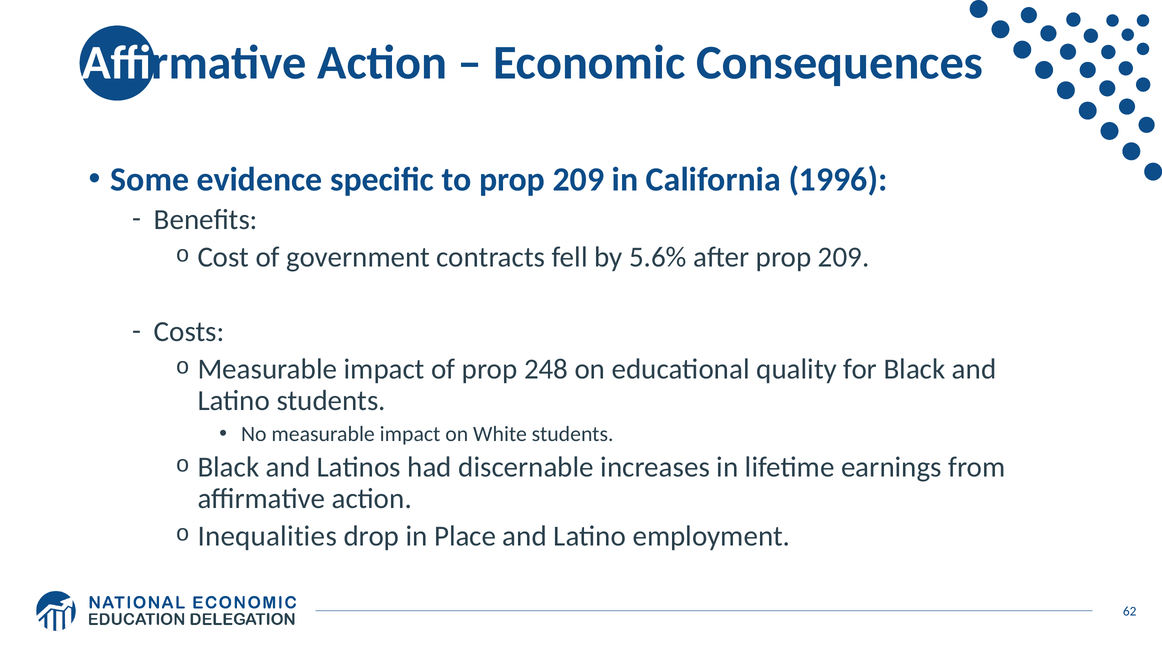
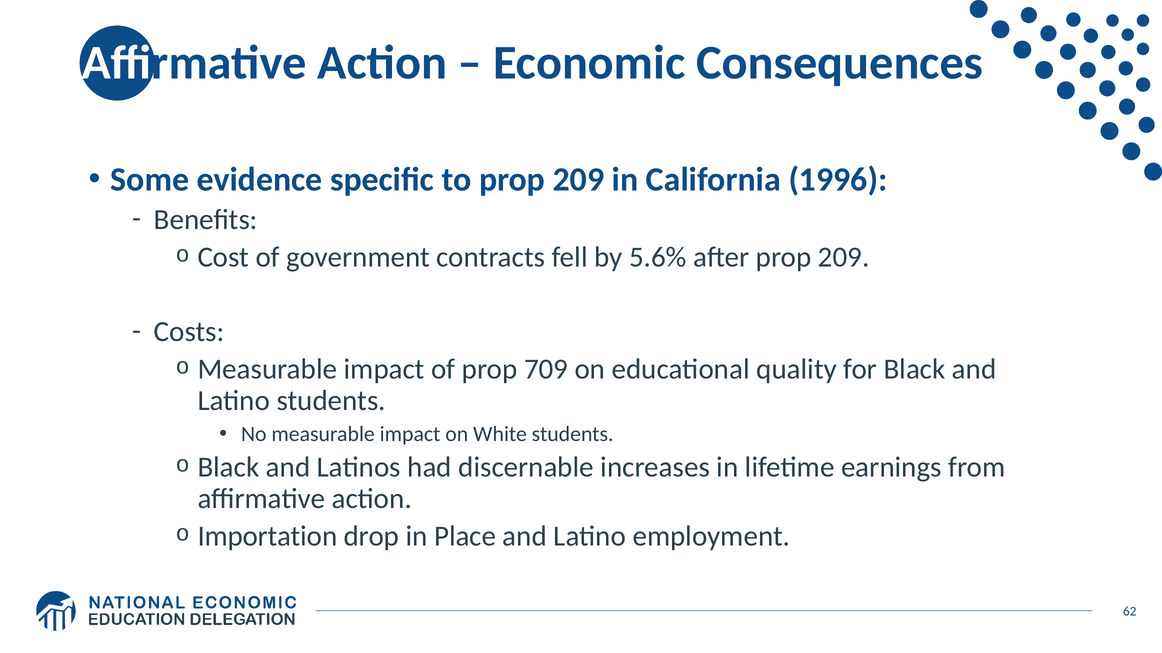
248: 248 -> 709
Inequalities: Inequalities -> Importation
